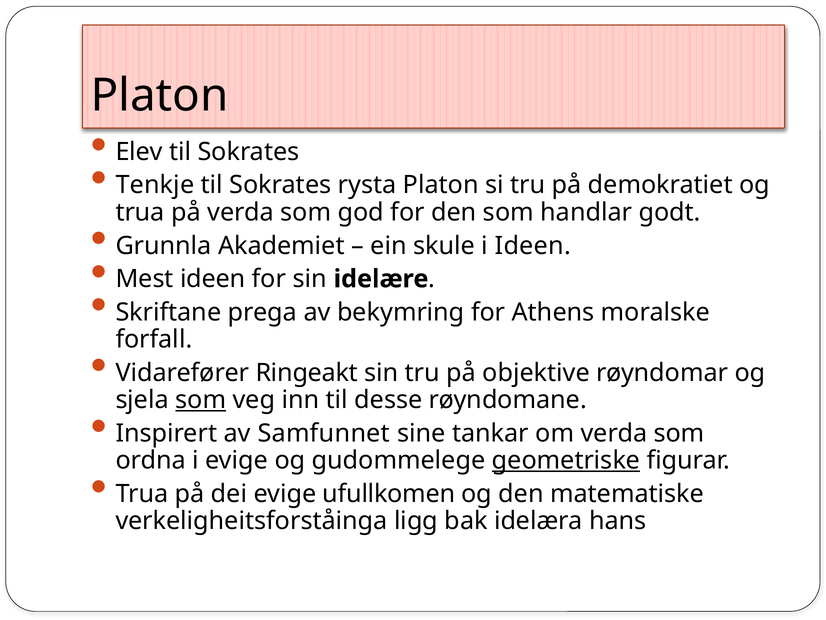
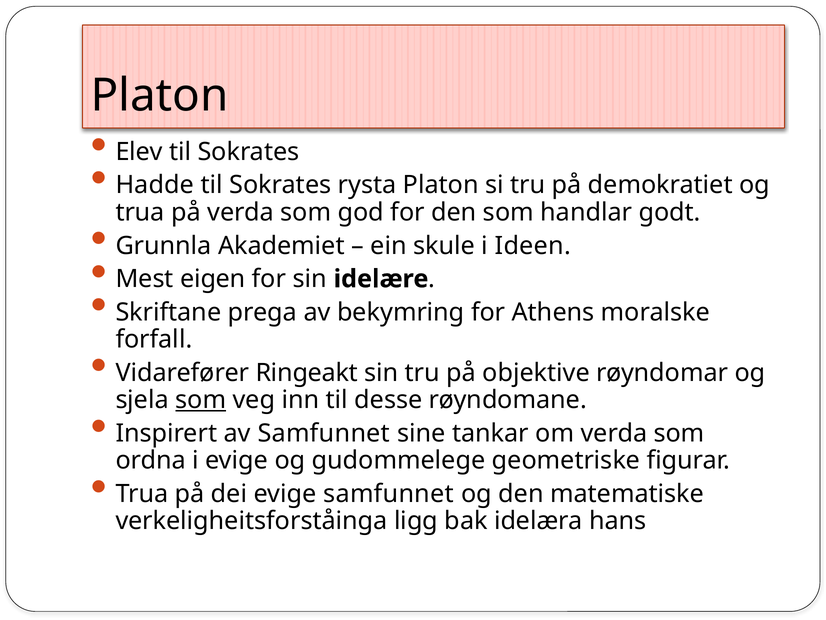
Tenkje: Tenkje -> Hadde
Mest ideen: ideen -> eigen
geometriske underline: present -> none
evige ufullkomen: ufullkomen -> samfunnet
